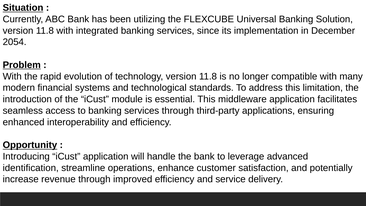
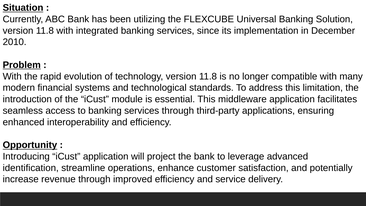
2054: 2054 -> 2010
handle: handle -> project
